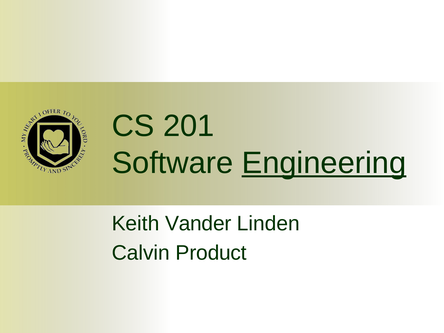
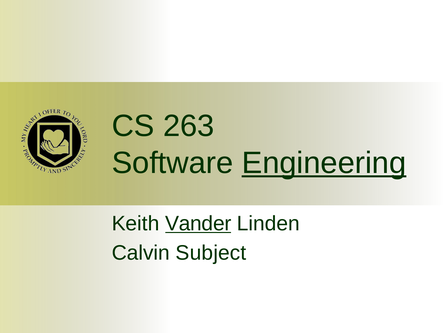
201: 201 -> 263
Vander underline: none -> present
Product: Product -> Subject
